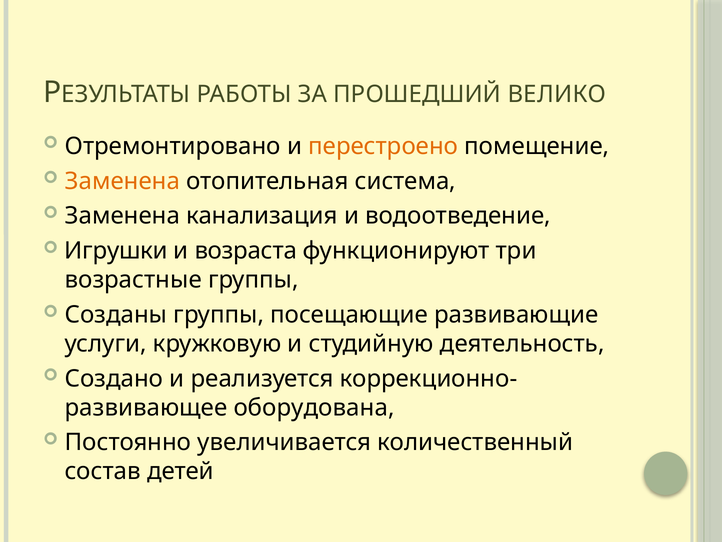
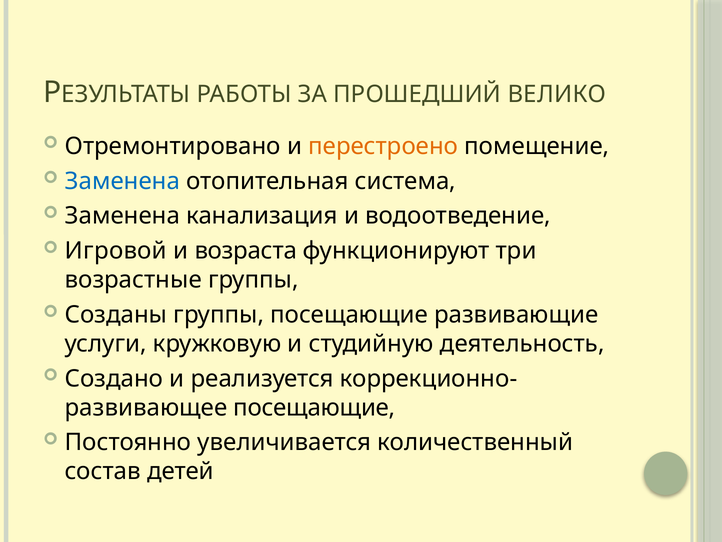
Заменена at (122, 181) colour: orange -> blue
Игрушки: Игрушки -> Игровой
оборудована at (314, 407): оборудована -> посещающие
